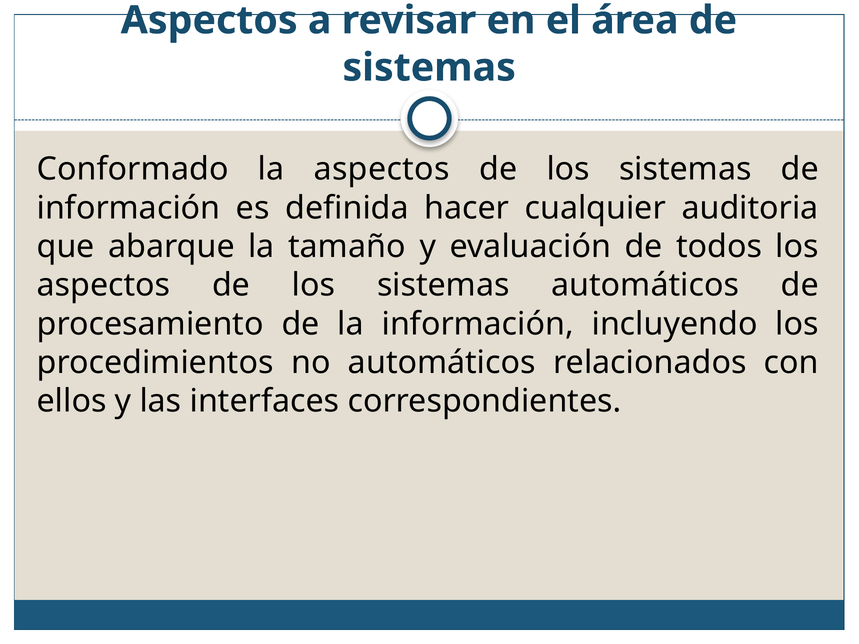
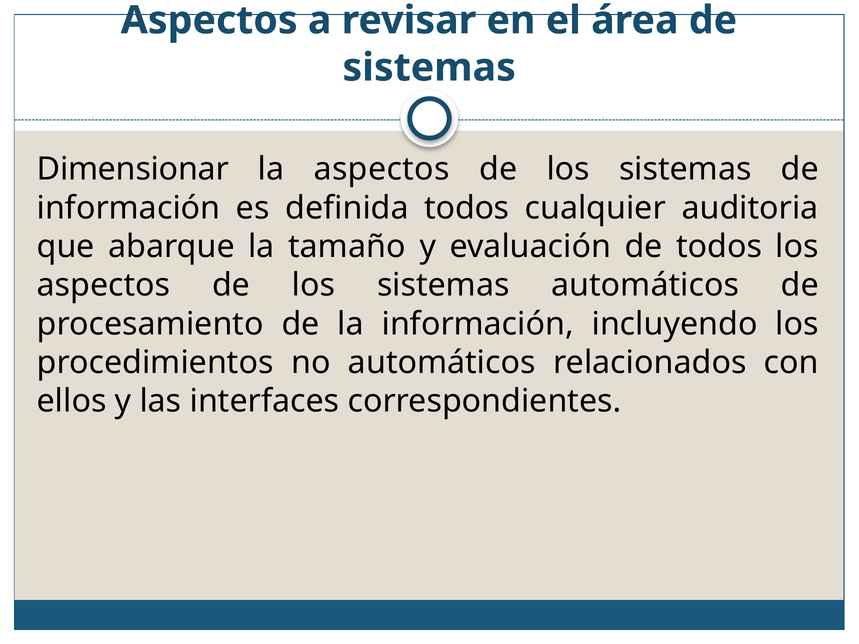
Conformado: Conformado -> Dimensionar
definida hacer: hacer -> todos
